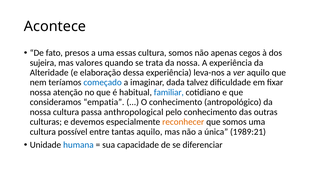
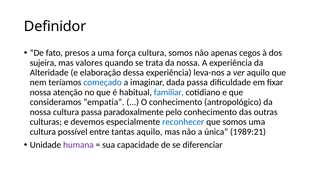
Acontece: Acontece -> Definidor
essas: essas -> força
dada talvez: talvez -> passa
anthropological: anthropological -> paradoxalmente
reconhecer colour: orange -> blue
humana colour: blue -> purple
